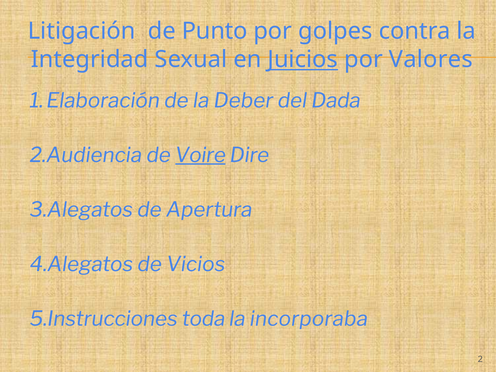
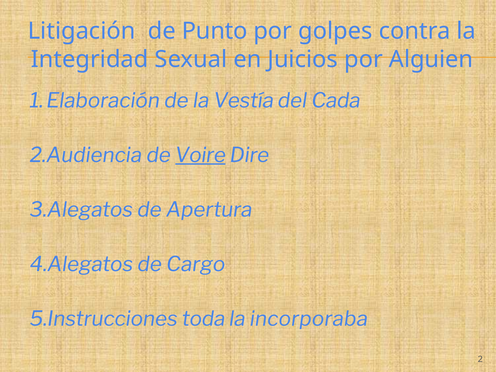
Juicios underline: present -> none
Valores: Valores -> Alguien
Deber: Deber -> Vestía
Dada: Dada -> Cada
Vicios: Vicios -> Cargo
